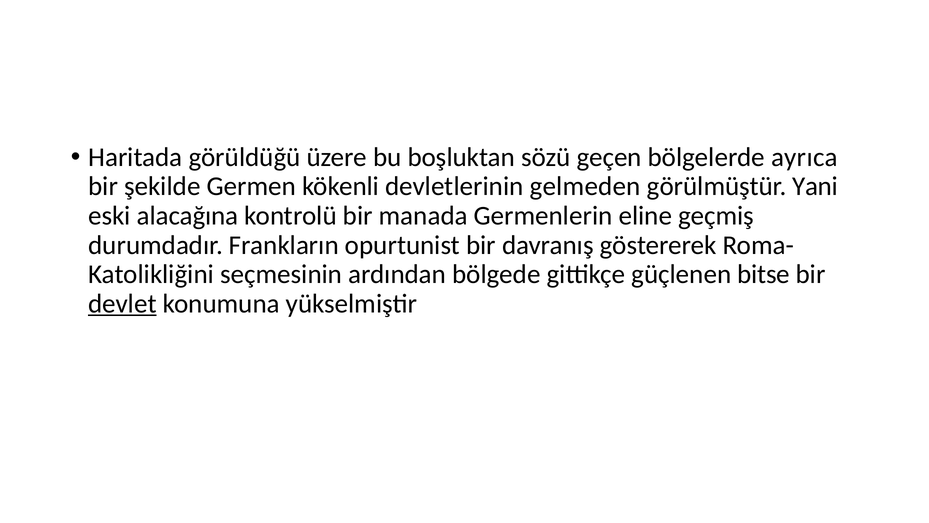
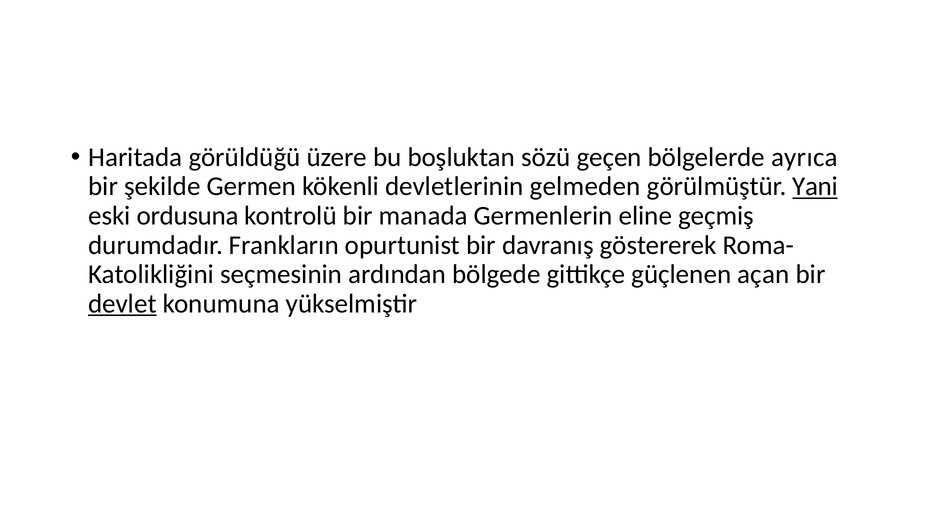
Yani underline: none -> present
alacağına: alacağına -> ordusuna
bitse: bitse -> açan
